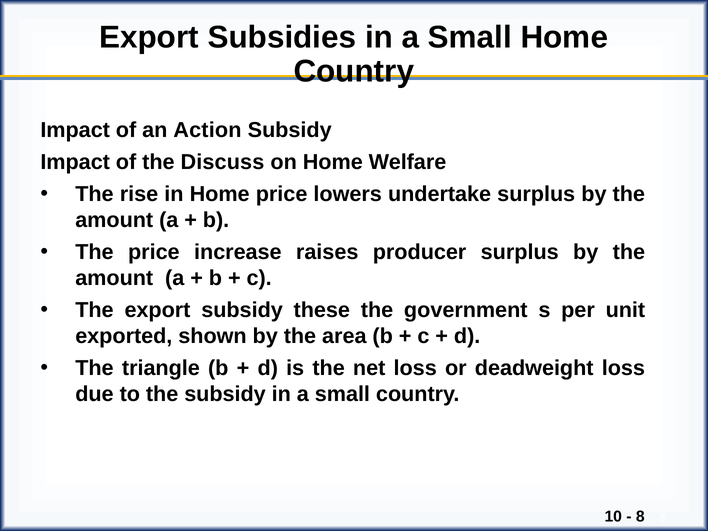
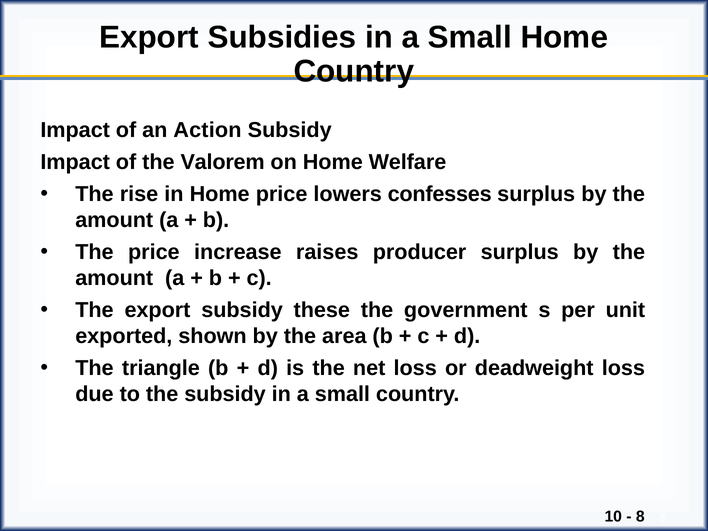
Discuss: Discuss -> Valorem
undertake: undertake -> confesses
